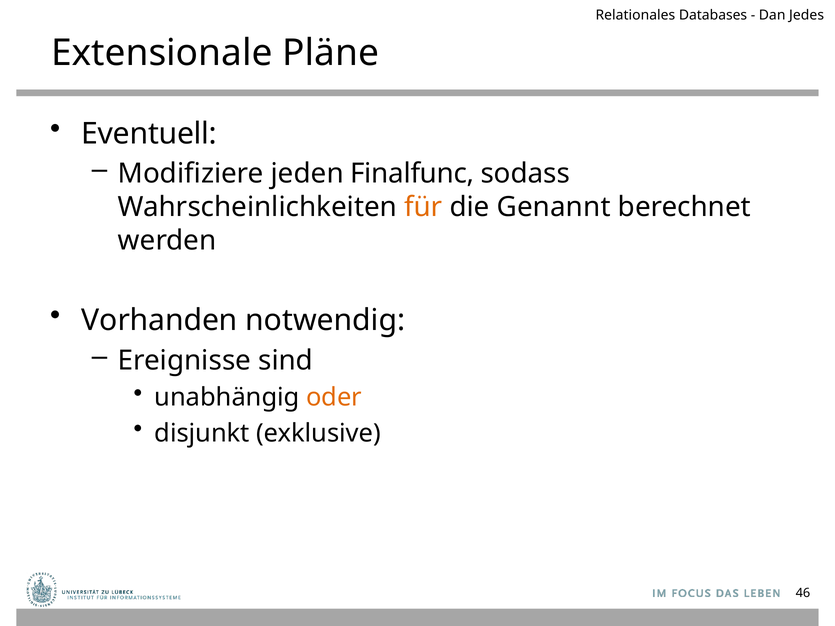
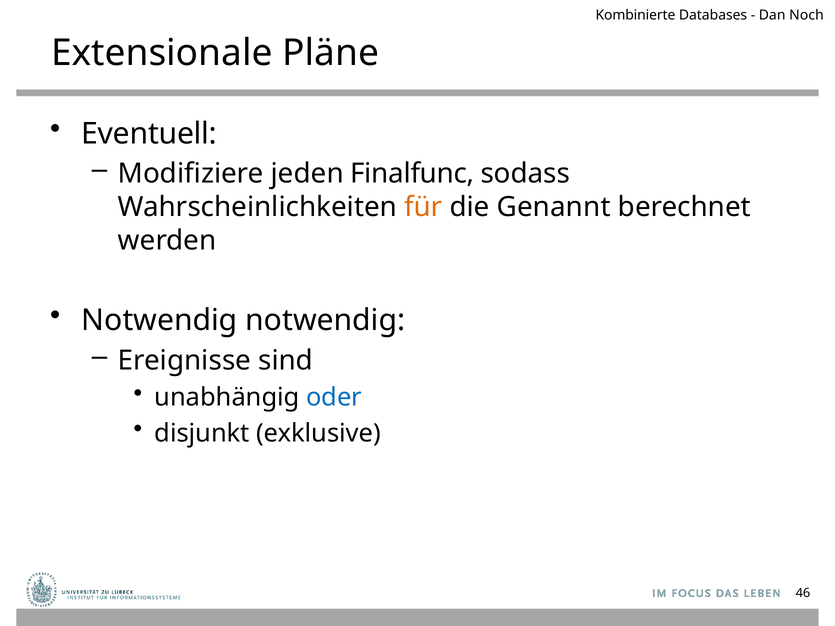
Relationales: Relationales -> Kombinierte
Jedes: Jedes -> Noch
Vorhanden at (159, 321): Vorhanden -> Notwendig
oder colour: orange -> blue
